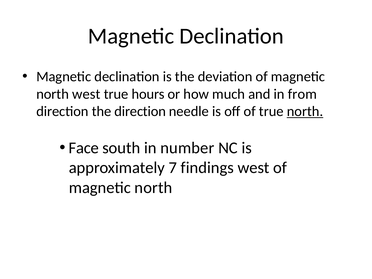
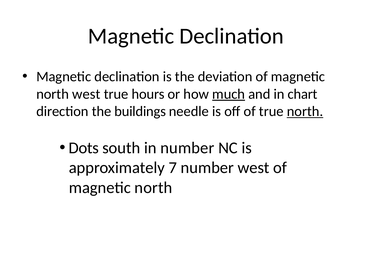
much underline: none -> present
from: from -> chart
the direction: direction -> buildings
Face: Face -> Dots
7 findings: findings -> number
